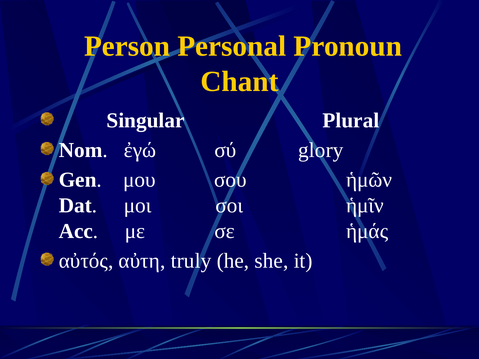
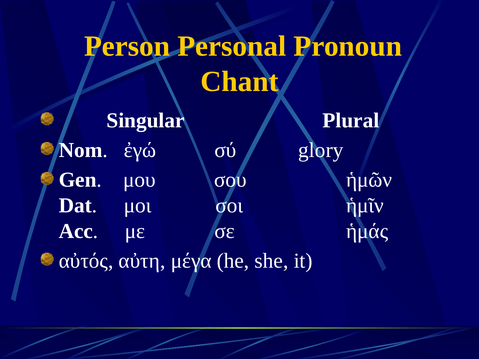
truly: truly -> μέγα
